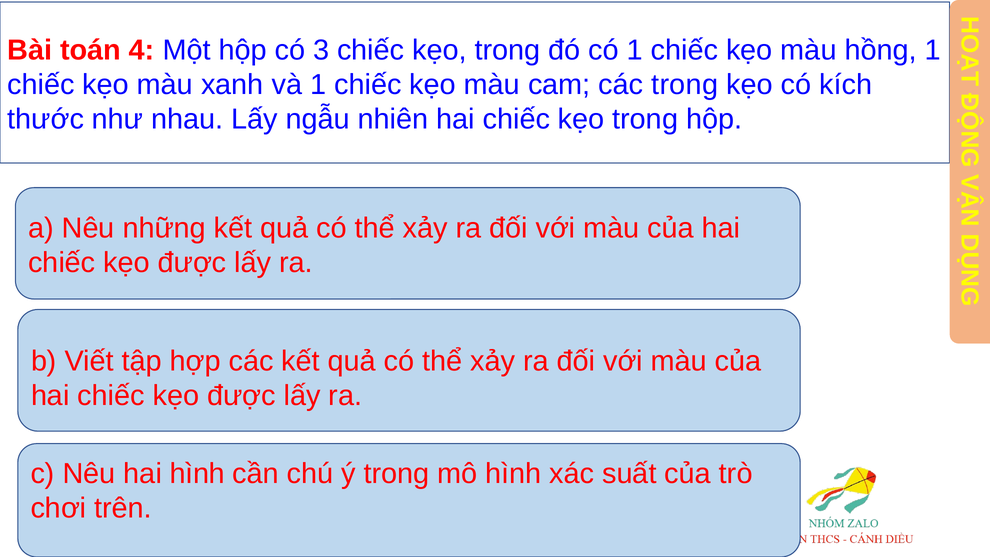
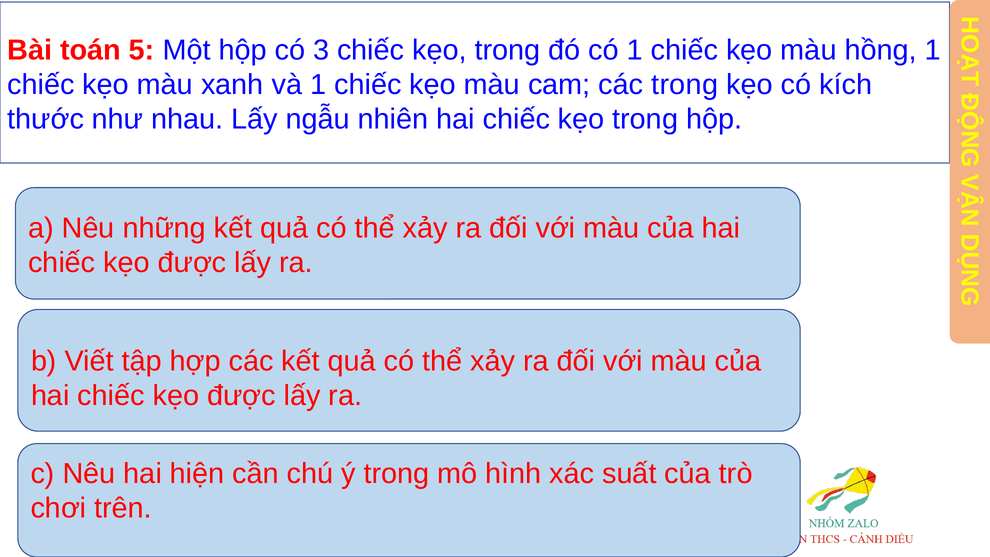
4: 4 -> 5
hai hình: hình -> hiện
